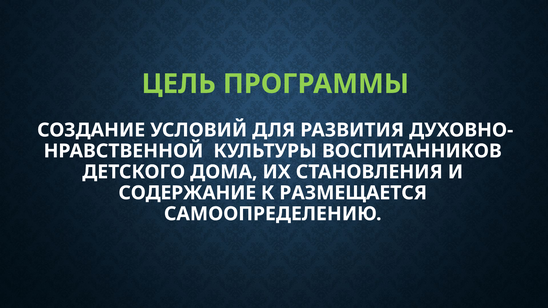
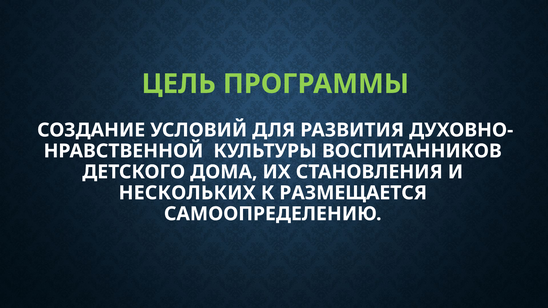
СОДЕРЖАНИЕ: СОДЕРЖАНИЕ -> НЕСКОЛЬКИХ
